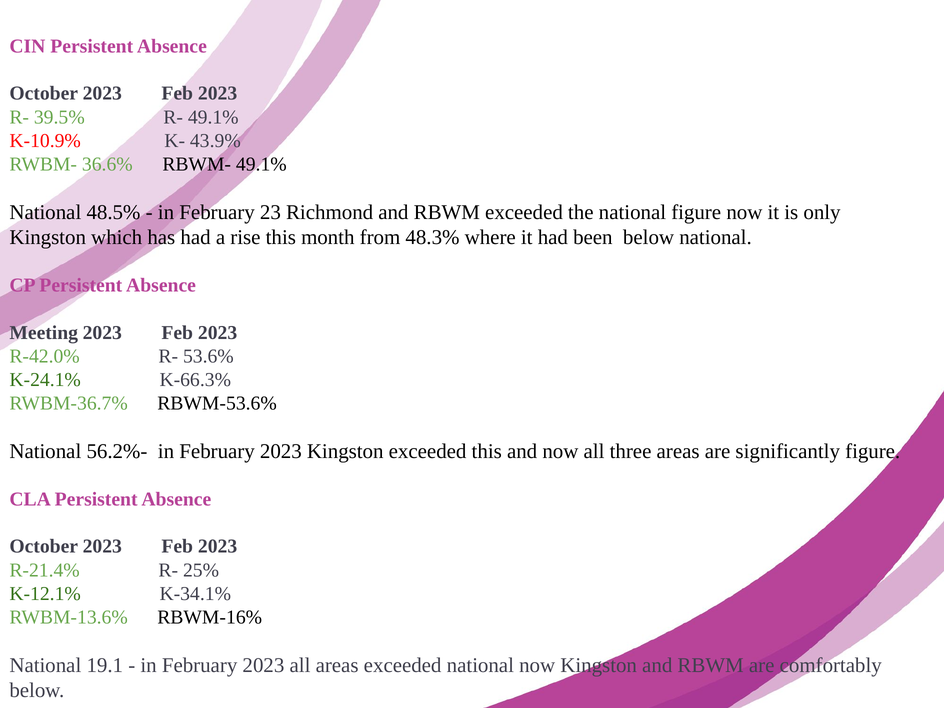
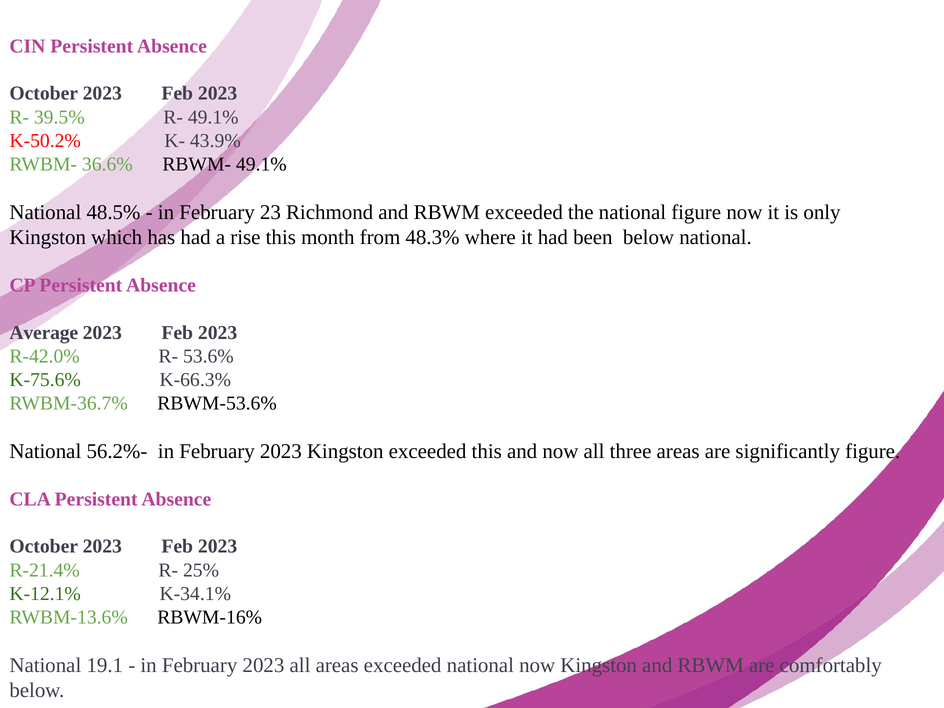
K-10.9%: K-10.9% -> K-50.2%
Meeting: Meeting -> Average
K-24.1%: K-24.1% -> K-75.6%
